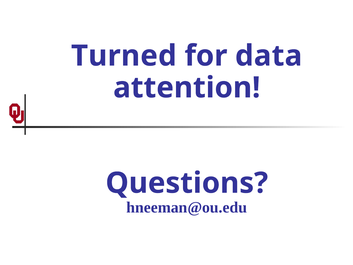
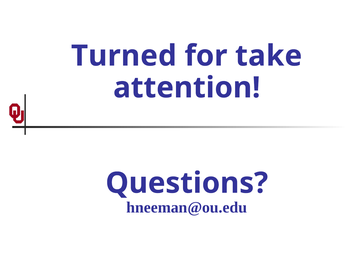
data: data -> take
